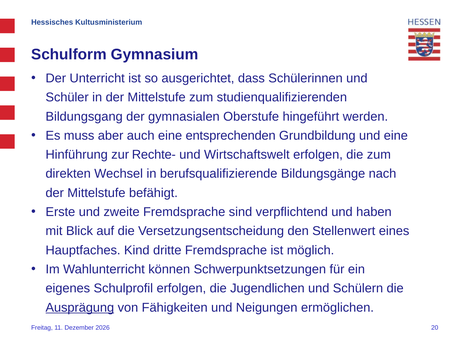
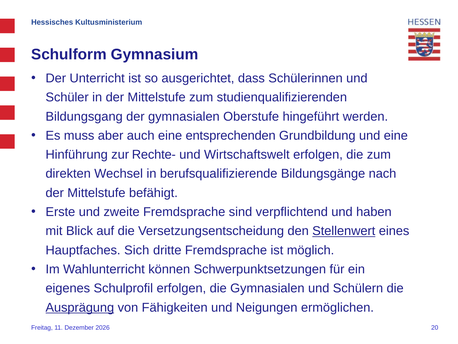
Stellenwert underline: none -> present
Kind: Kind -> Sich
die Jugendlichen: Jugendlichen -> Gymnasialen
